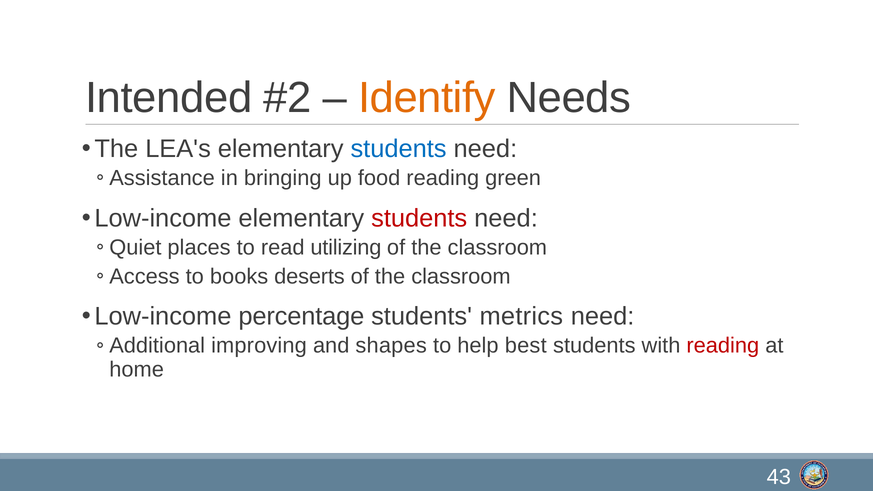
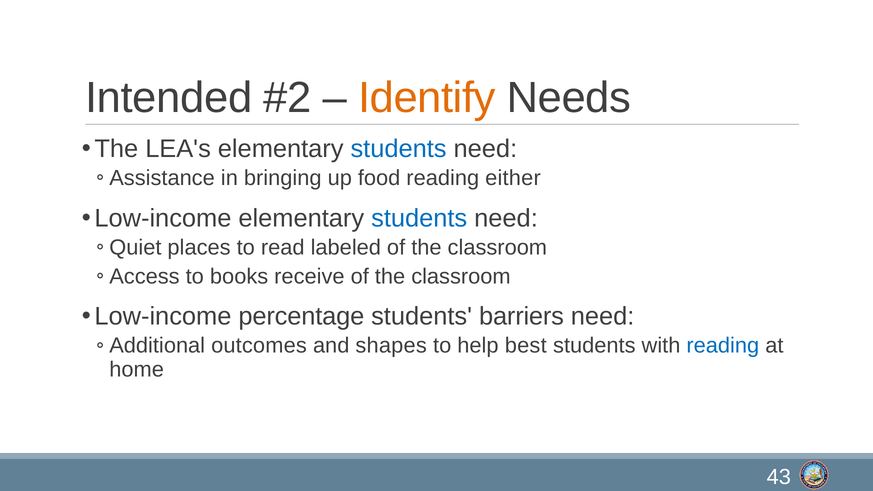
green: green -> either
students at (419, 218) colour: red -> blue
utilizing: utilizing -> labeled
deserts: deserts -> receive
metrics: metrics -> barriers
improving: improving -> outcomes
reading at (723, 346) colour: red -> blue
